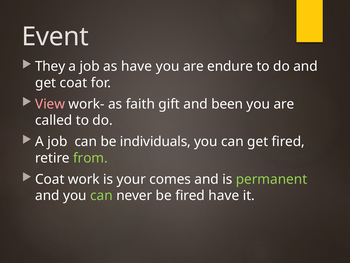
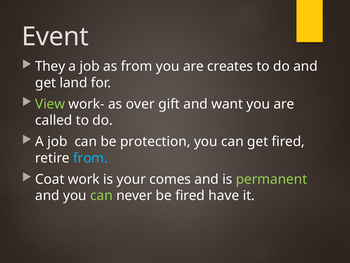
as have: have -> from
endure: endure -> creates
get coat: coat -> land
View colour: pink -> light green
faith: faith -> over
been: been -> want
individuals: individuals -> protection
from at (90, 158) colour: light green -> light blue
